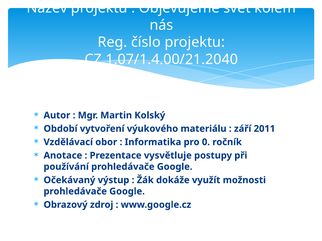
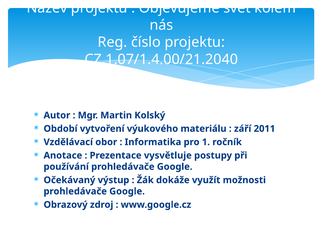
0: 0 -> 1
